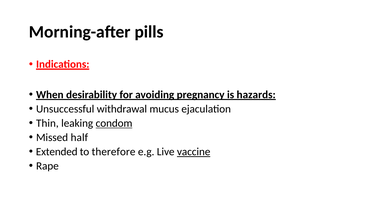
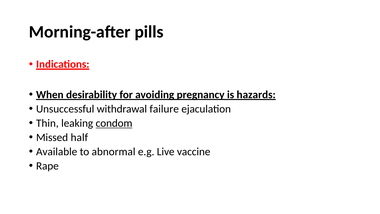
mucus: mucus -> failure
Extended: Extended -> Available
therefore: therefore -> abnormal
vaccine underline: present -> none
